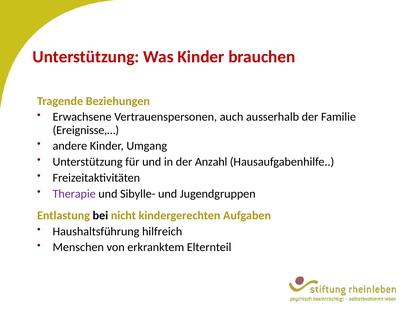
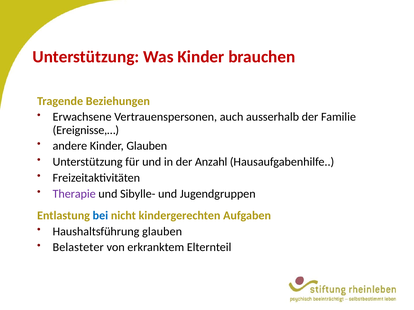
Kinder Umgang: Umgang -> Glauben
bei colour: black -> blue
Haushaltsführung hilfreich: hilfreich -> glauben
Menschen: Menschen -> Belasteter
